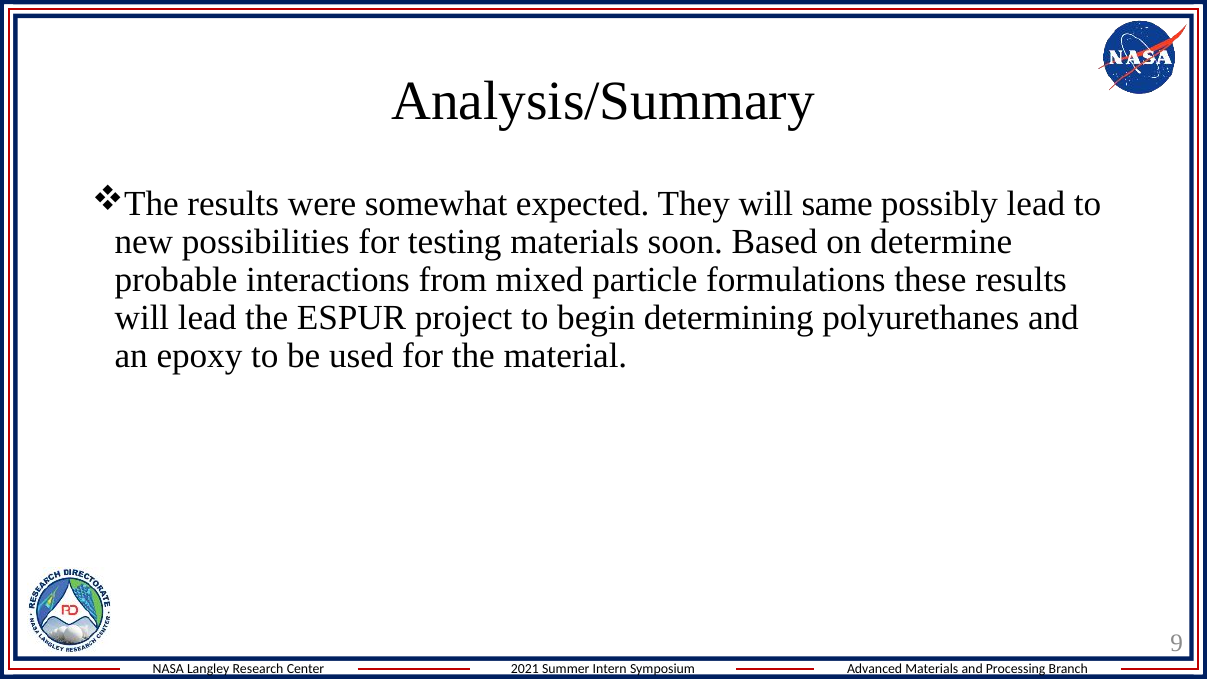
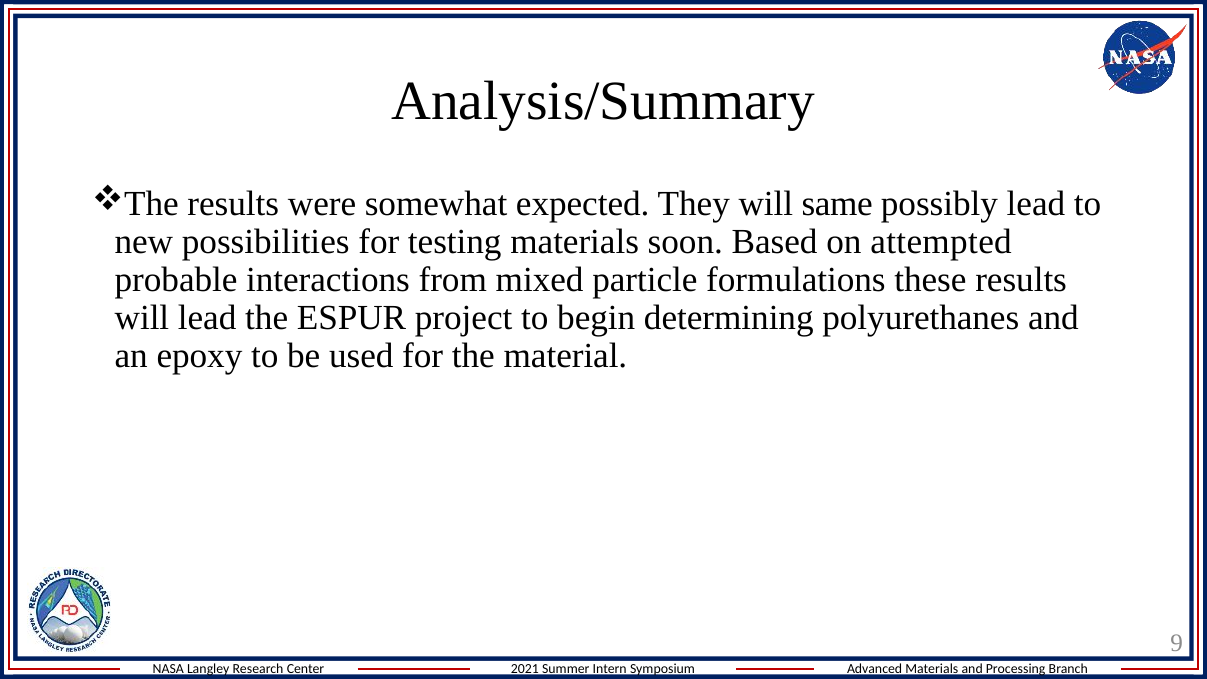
determine: determine -> attempted
